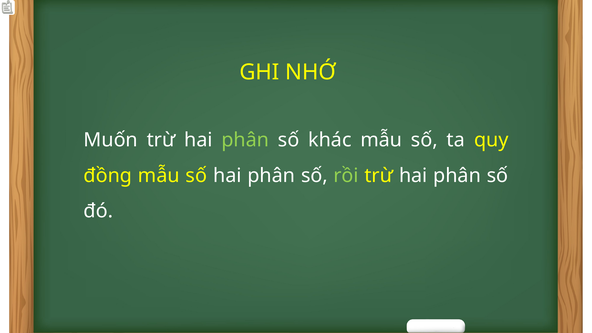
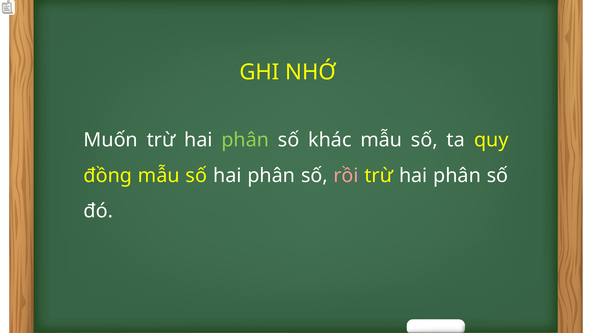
rồi colour: light green -> pink
